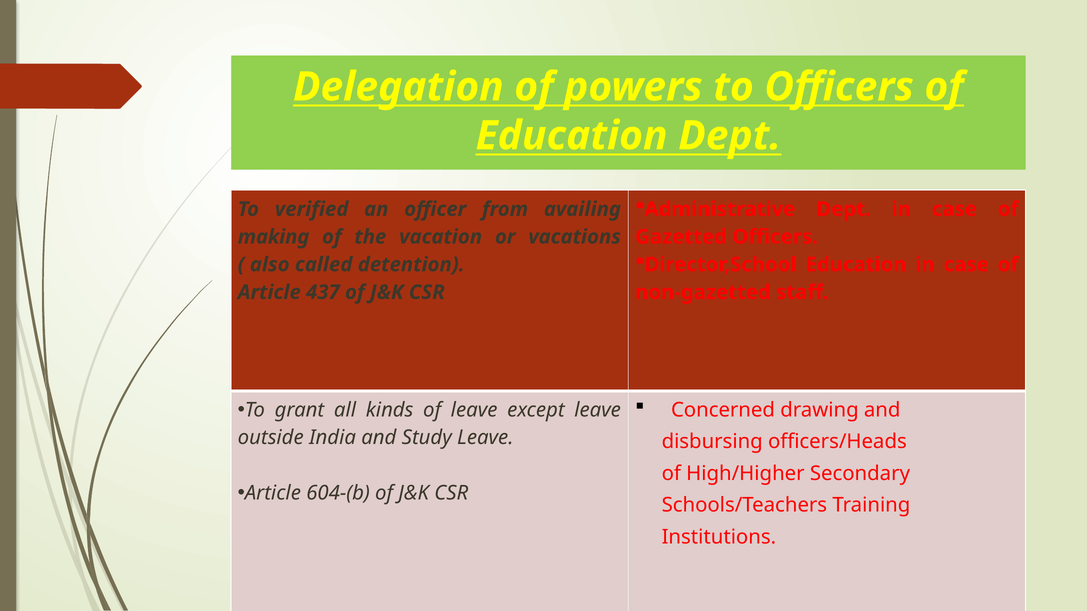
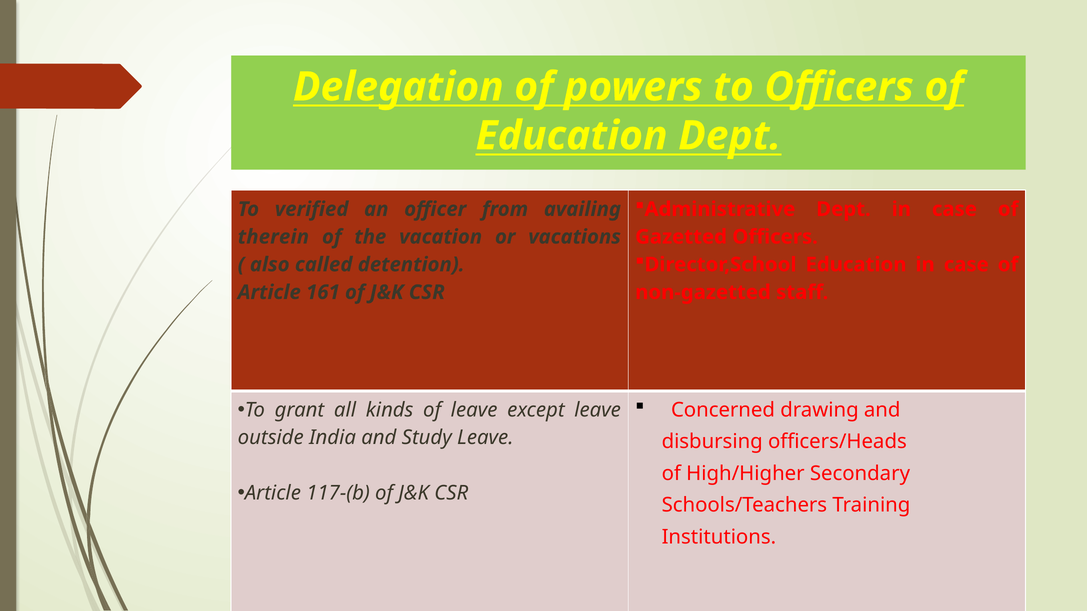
making: making -> therein
437: 437 -> 161
604-(b: 604-(b -> 117-(b
